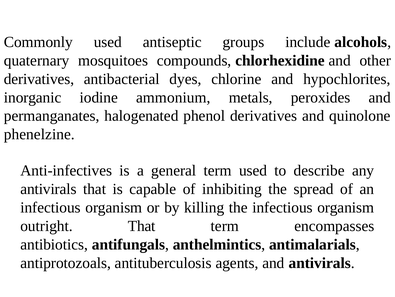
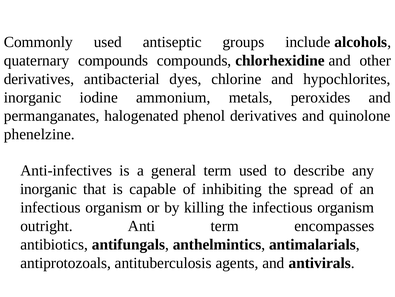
quaternary mosquitoes: mosquitoes -> compounds
antivirals at (48, 189): antivirals -> inorganic
outright That: That -> Anti
